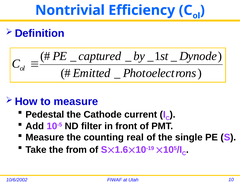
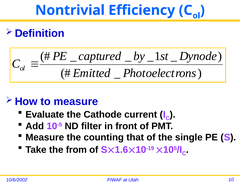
Pedestal: Pedestal -> Evaluate
real: real -> that
